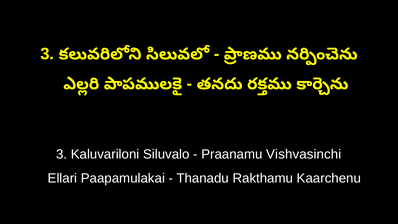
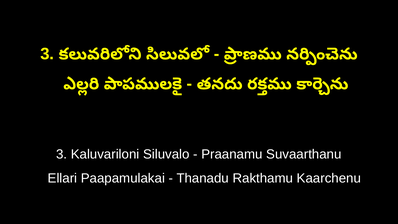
Vishvasinchi: Vishvasinchi -> Suvaarthanu
